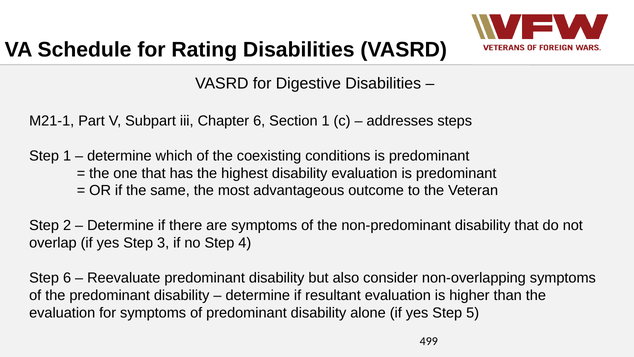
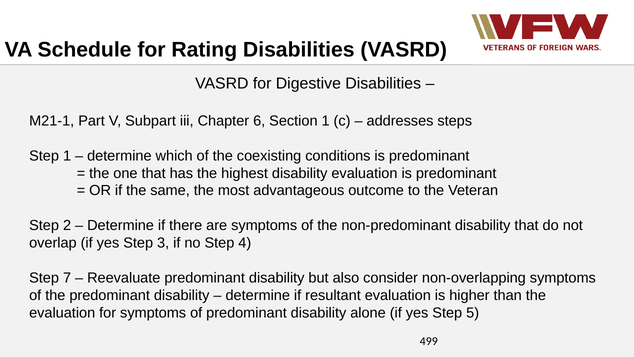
Step 6: 6 -> 7
